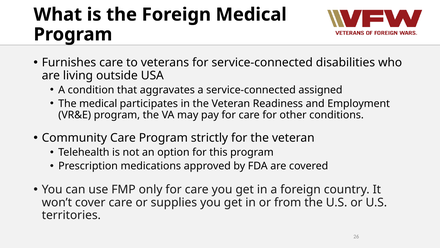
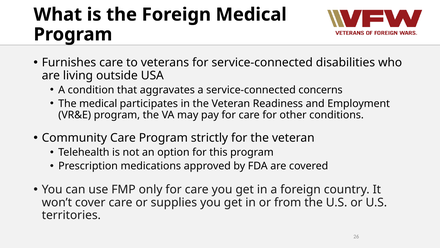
assigned: assigned -> concerns
